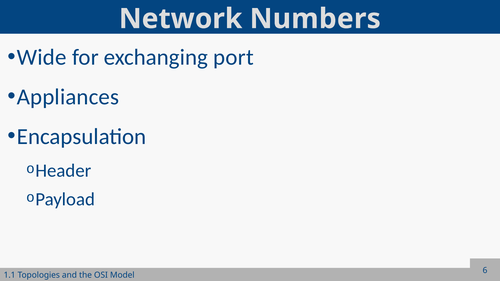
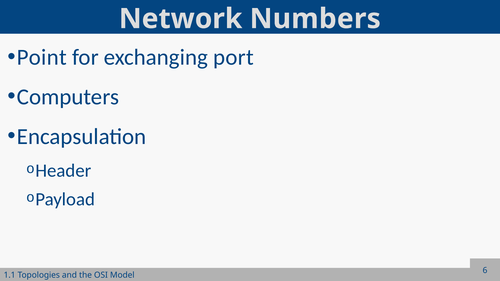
Wide: Wide -> Point
Appliances: Appliances -> Computers
